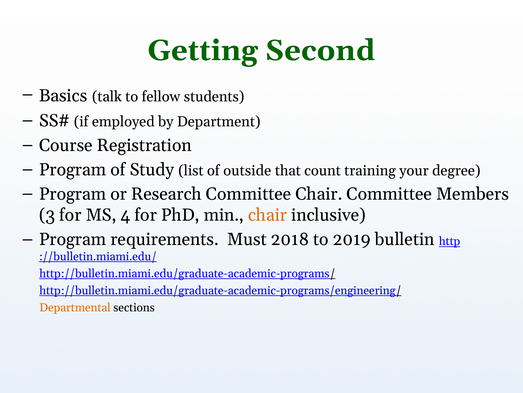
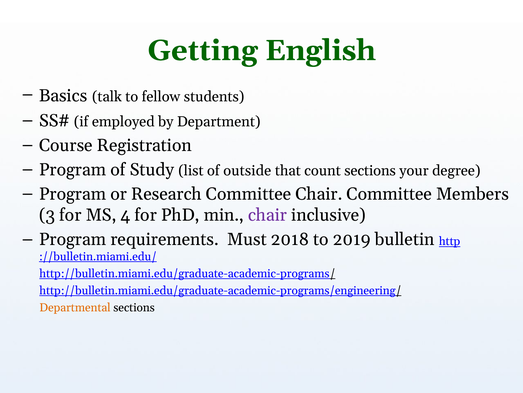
Second: Second -> English
count training: training -> sections
chair at (268, 215) colour: orange -> purple
